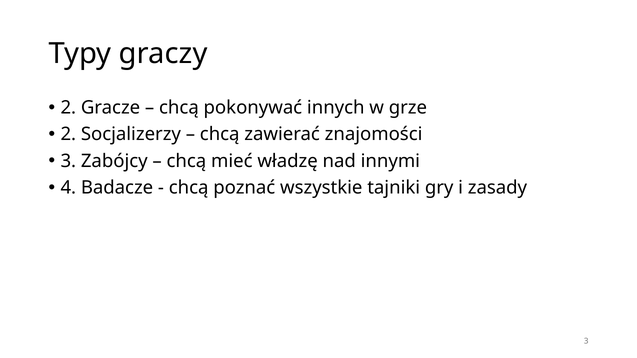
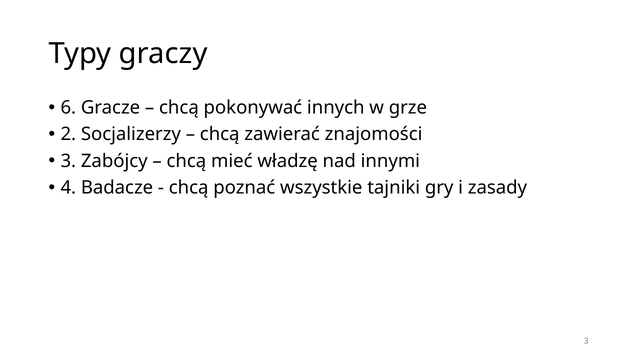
2 at (68, 108): 2 -> 6
